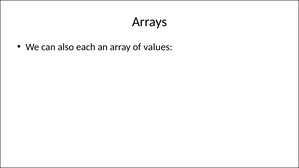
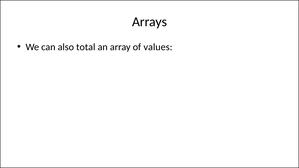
each: each -> total
